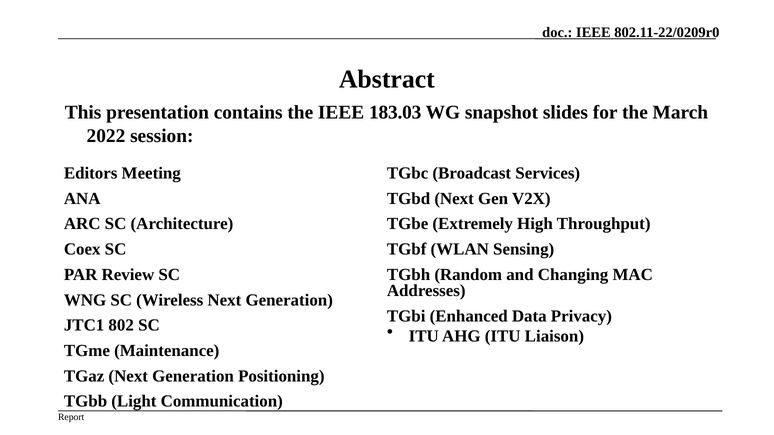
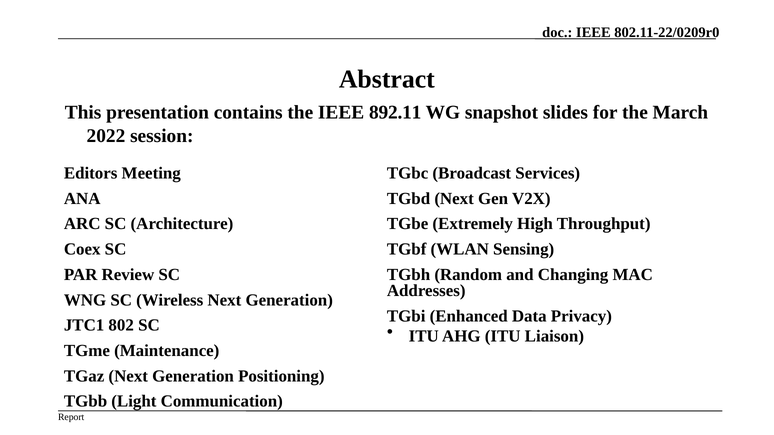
183.03: 183.03 -> 892.11
